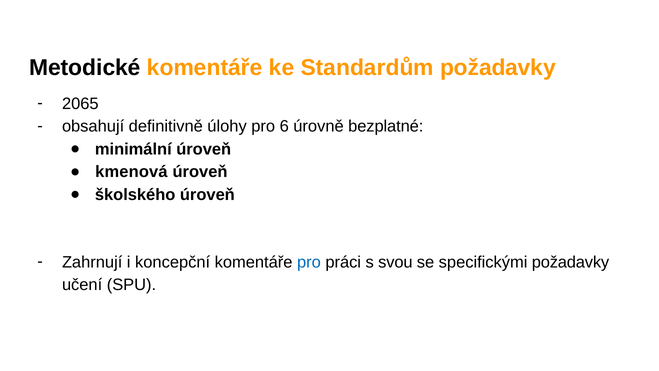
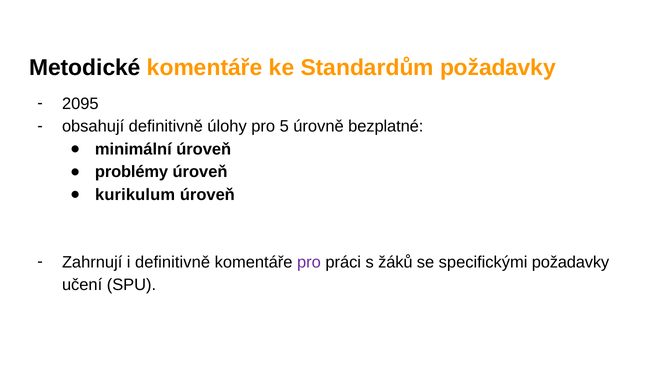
2065: 2065 -> 2095
6: 6 -> 5
kmenová: kmenová -> problémy
školského: školského -> kurikulum
i koncepční: koncepční -> definitivně
pro at (309, 262) colour: blue -> purple
svou: svou -> žáků
